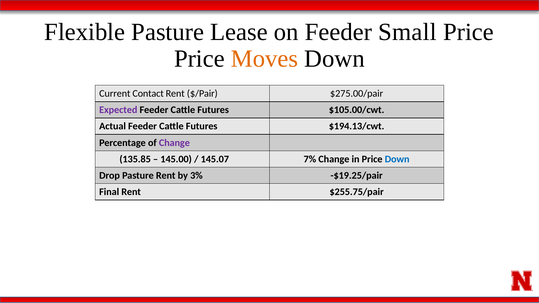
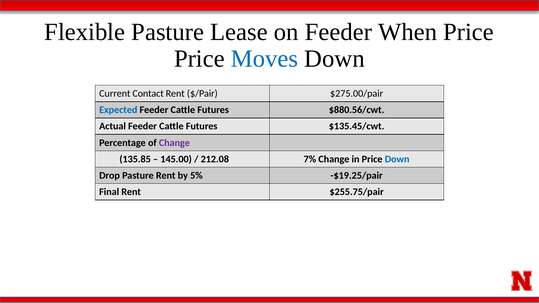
Small: Small -> When
Moves colour: orange -> blue
Expected colour: purple -> blue
$105.00/cwt: $105.00/cwt -> $880.56/cwt
$194.13/cwt: $194.13/cwt -> $135.45/cwt
145.07: 145.07 -> 212.08
3%: 3% -> 5%
